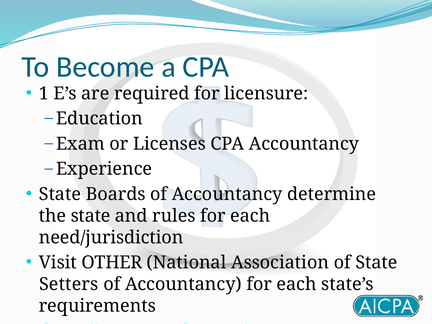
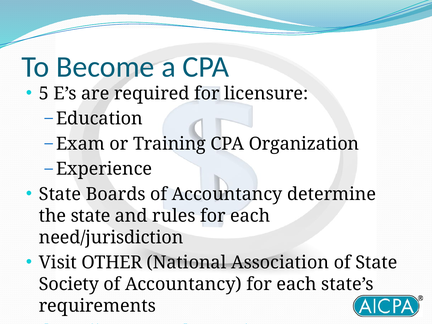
1: 1 -> 5
Licenses: Licenses -> Training
CPA Accountancy: Accountancy -> Organization
Setters: Setters -> Society
